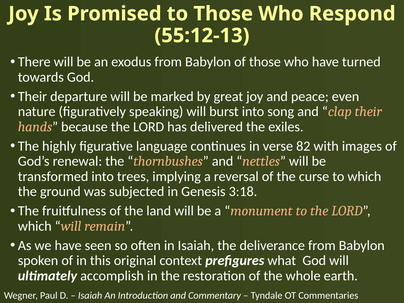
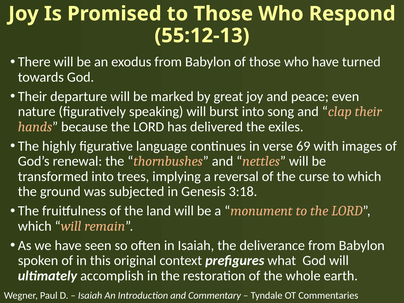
82: 82 -> 69
